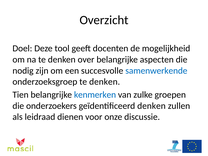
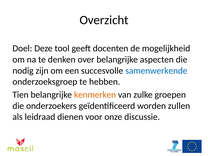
onderzoeksgroep te denken: denken -> hebben
kenmerken colour: blue -> orange
geïdentificeerd denken: denken -> worden
